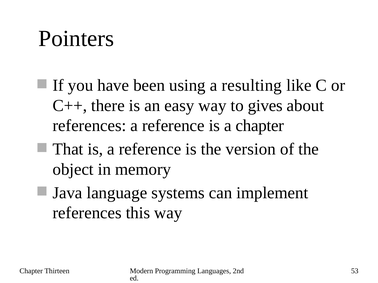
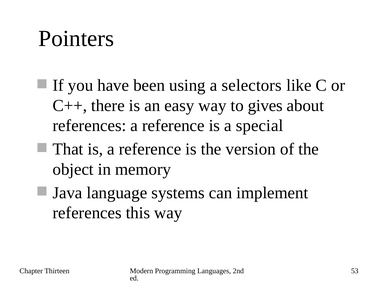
resulting: resulting -> selectors
a chapter: chapter -> special
